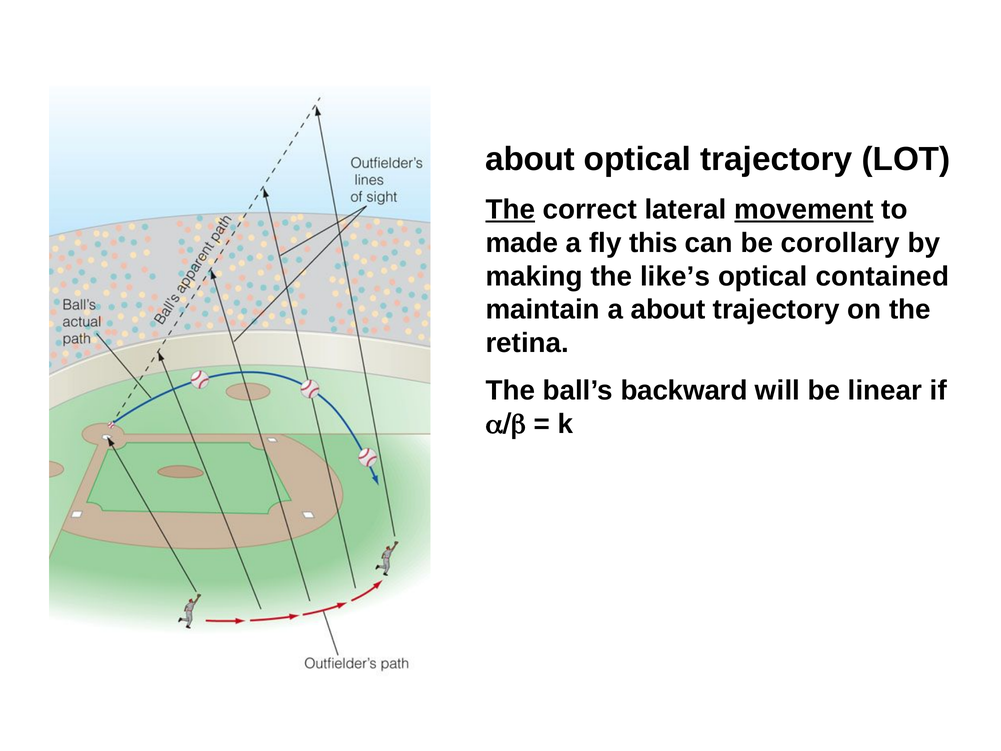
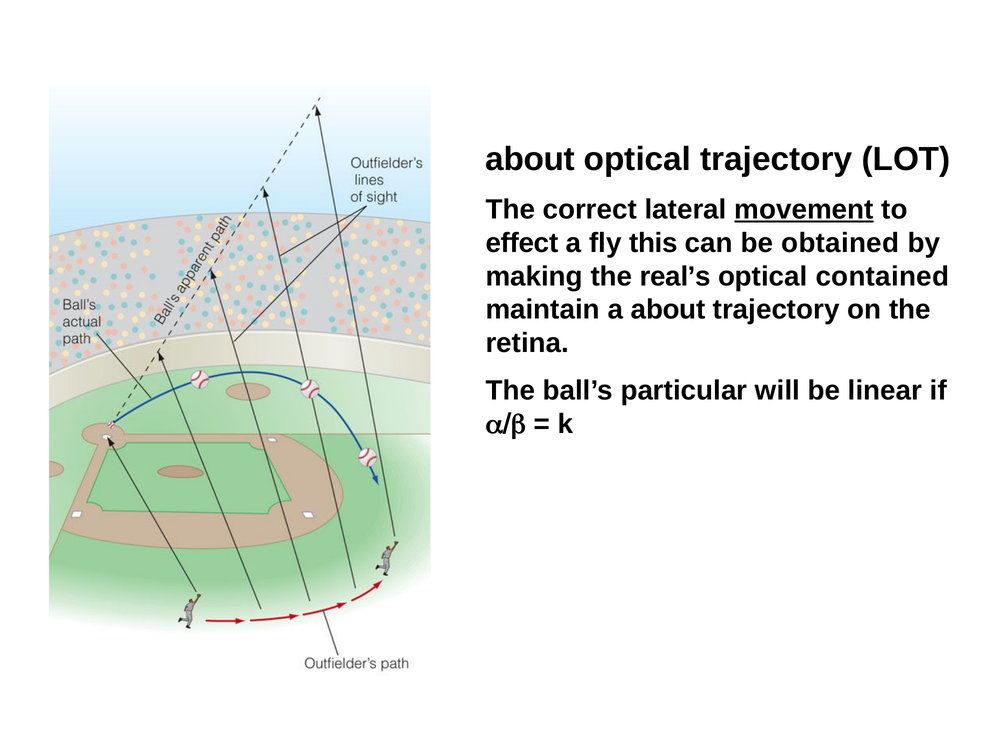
The at (510, 210) underline: present -> none
made: made -> effect
corollary: corollary -> obtained
like’s: like’s -> real’s
backward: backward -> particular
